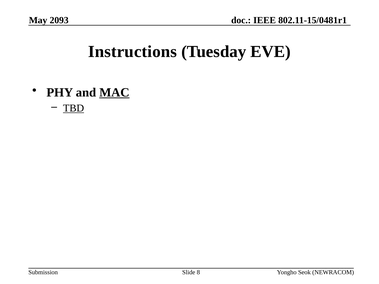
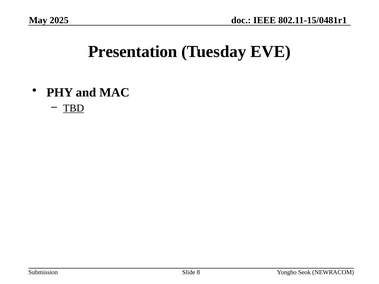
2093: 2093 -> 2025
Instructions: Instructions -> Presentation
MAC underline: present -> none
